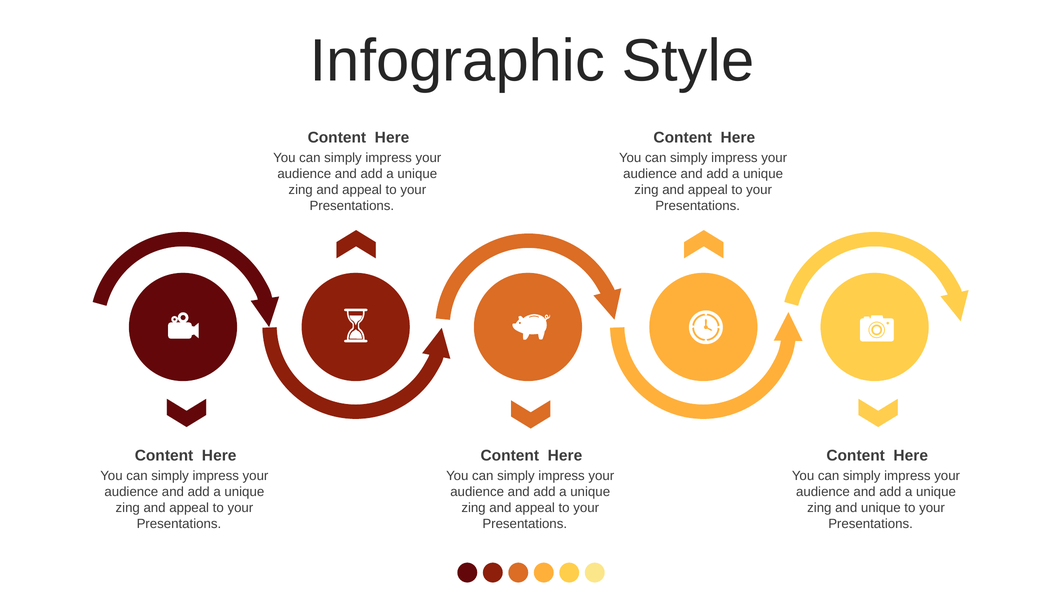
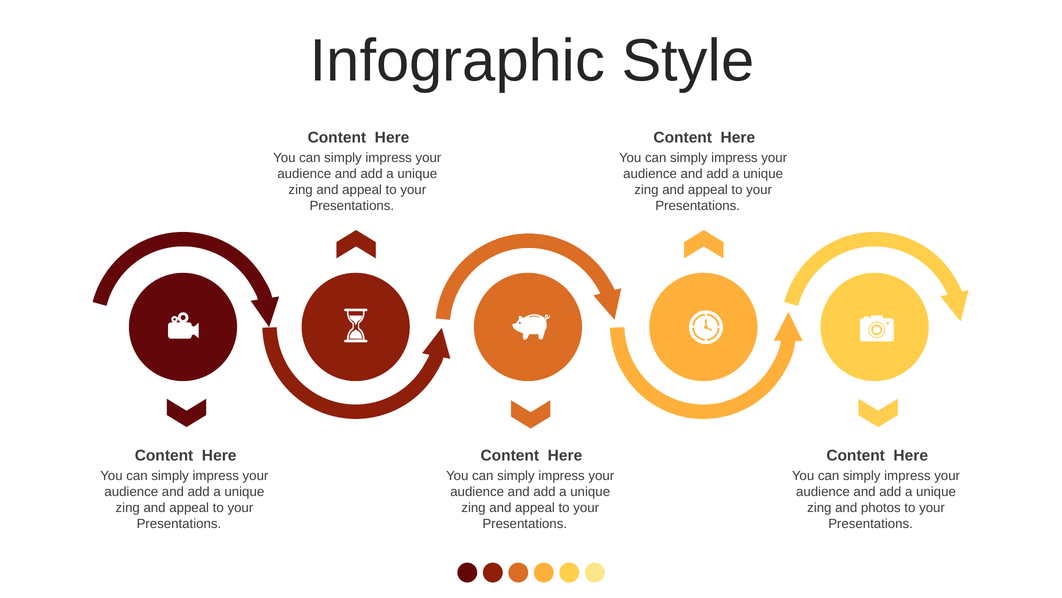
and unique: unique -> photos
